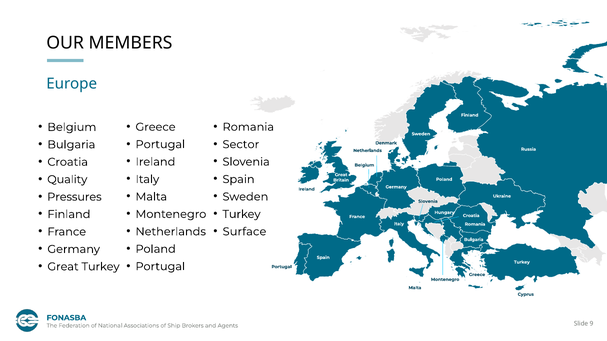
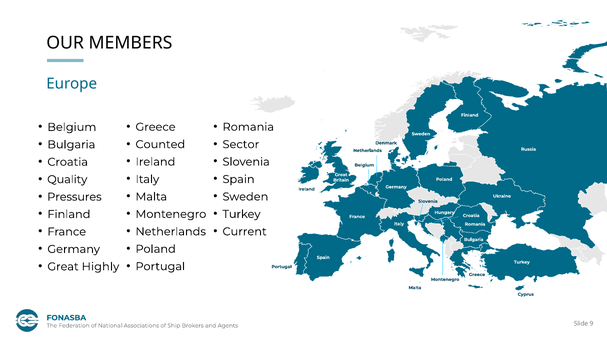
Portugal at (160, 145): Portugal -> Counted
Surface: Surface -> Current
Great Turkey: Turkey -> Highly
